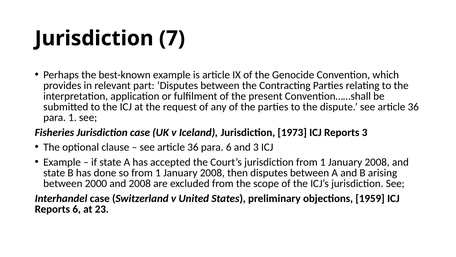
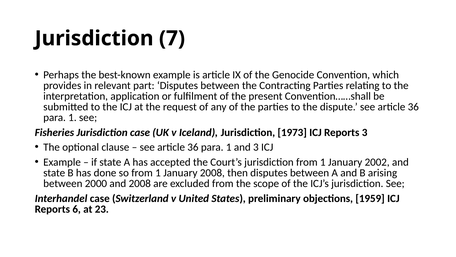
6 at (229, 147): 6 -> 1
2008 at (377, 162): 2008 -> 2002
